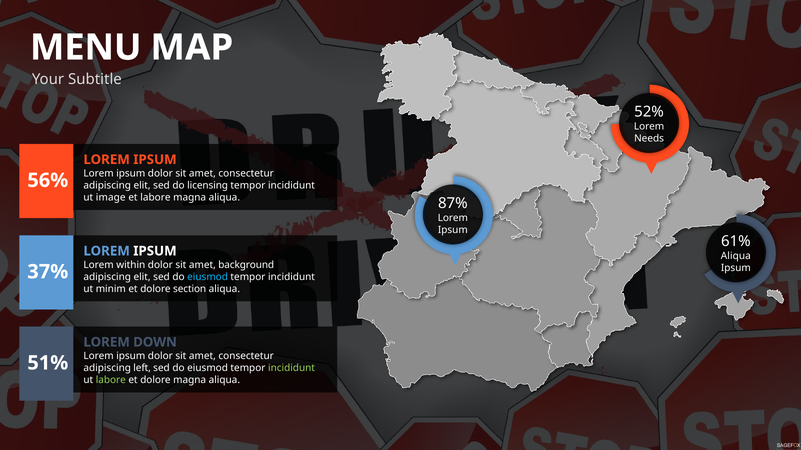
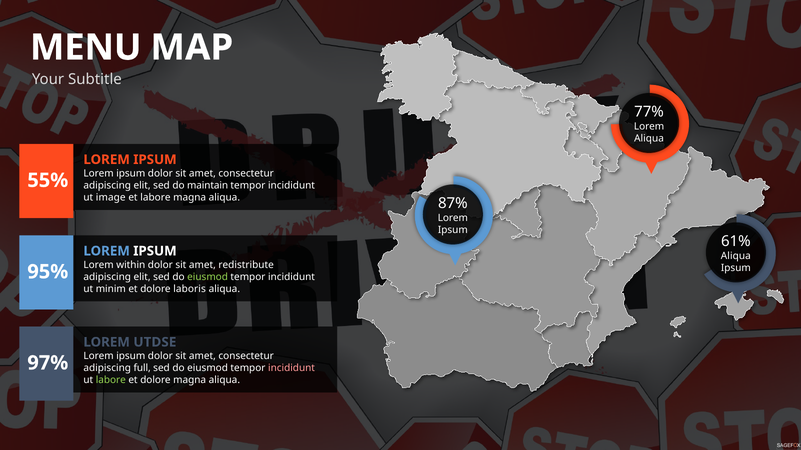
52%: 52% -> 77%
Needs at (649, 139): Needs -> Aliqua
56%: 56% -> 55%
licensing: licensing -> maintain
background: background -> redistribute
37%: 37% -> 95%
eiusmod at (208, 277) colour: light blue -> light green
section: section -> laboris
DOWN: DOWN -> UTDSE
51%: 51% -> 97%
left: left -> full
incididunt at (292, 368) colour: light green -> pink
